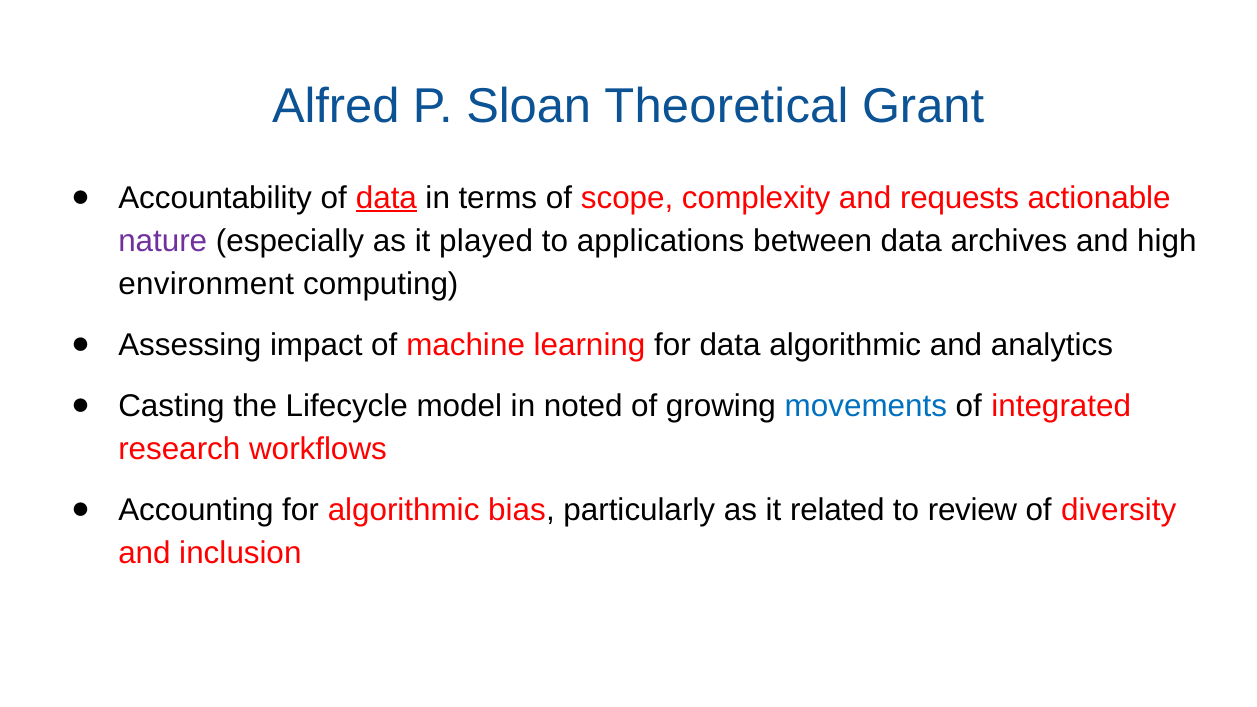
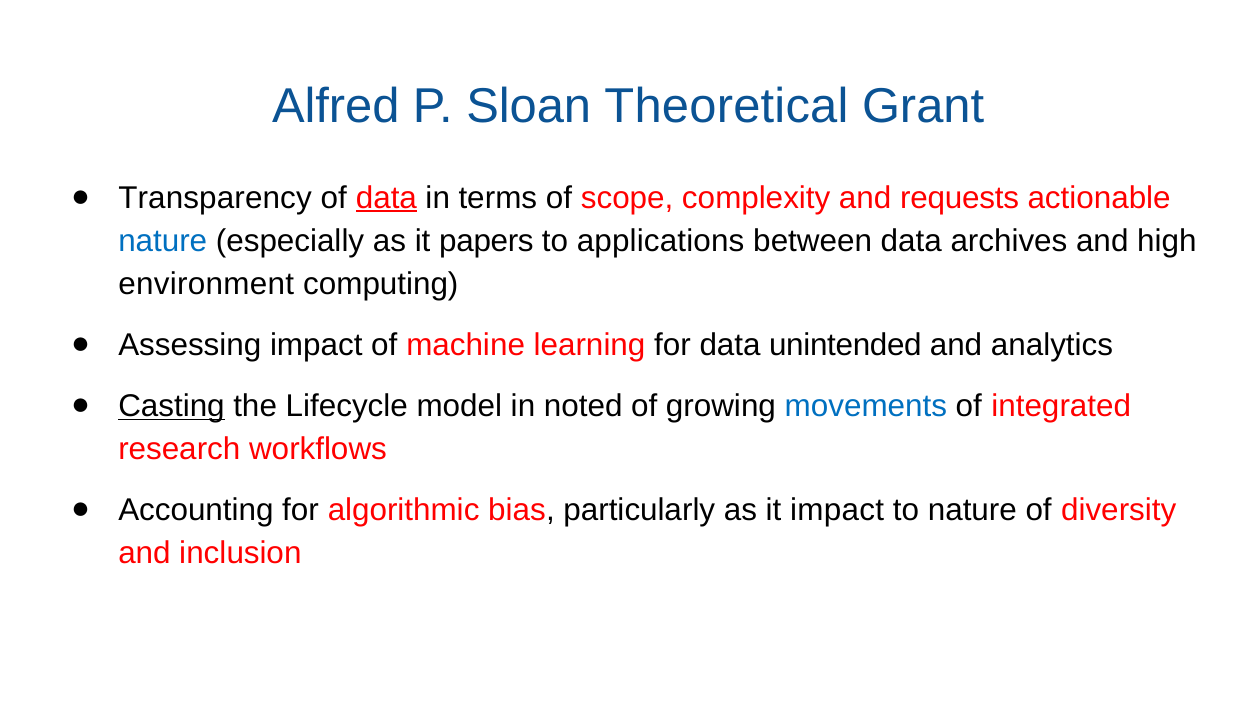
Accountability: Accountability -> Transparency
nature at (163, 241) colour: purple -> blue
played: played -> papers
data algorithmic: algorithmic -> unintended
Casting underline: none -> present
it related: related -> impact
to review: review -> nature
